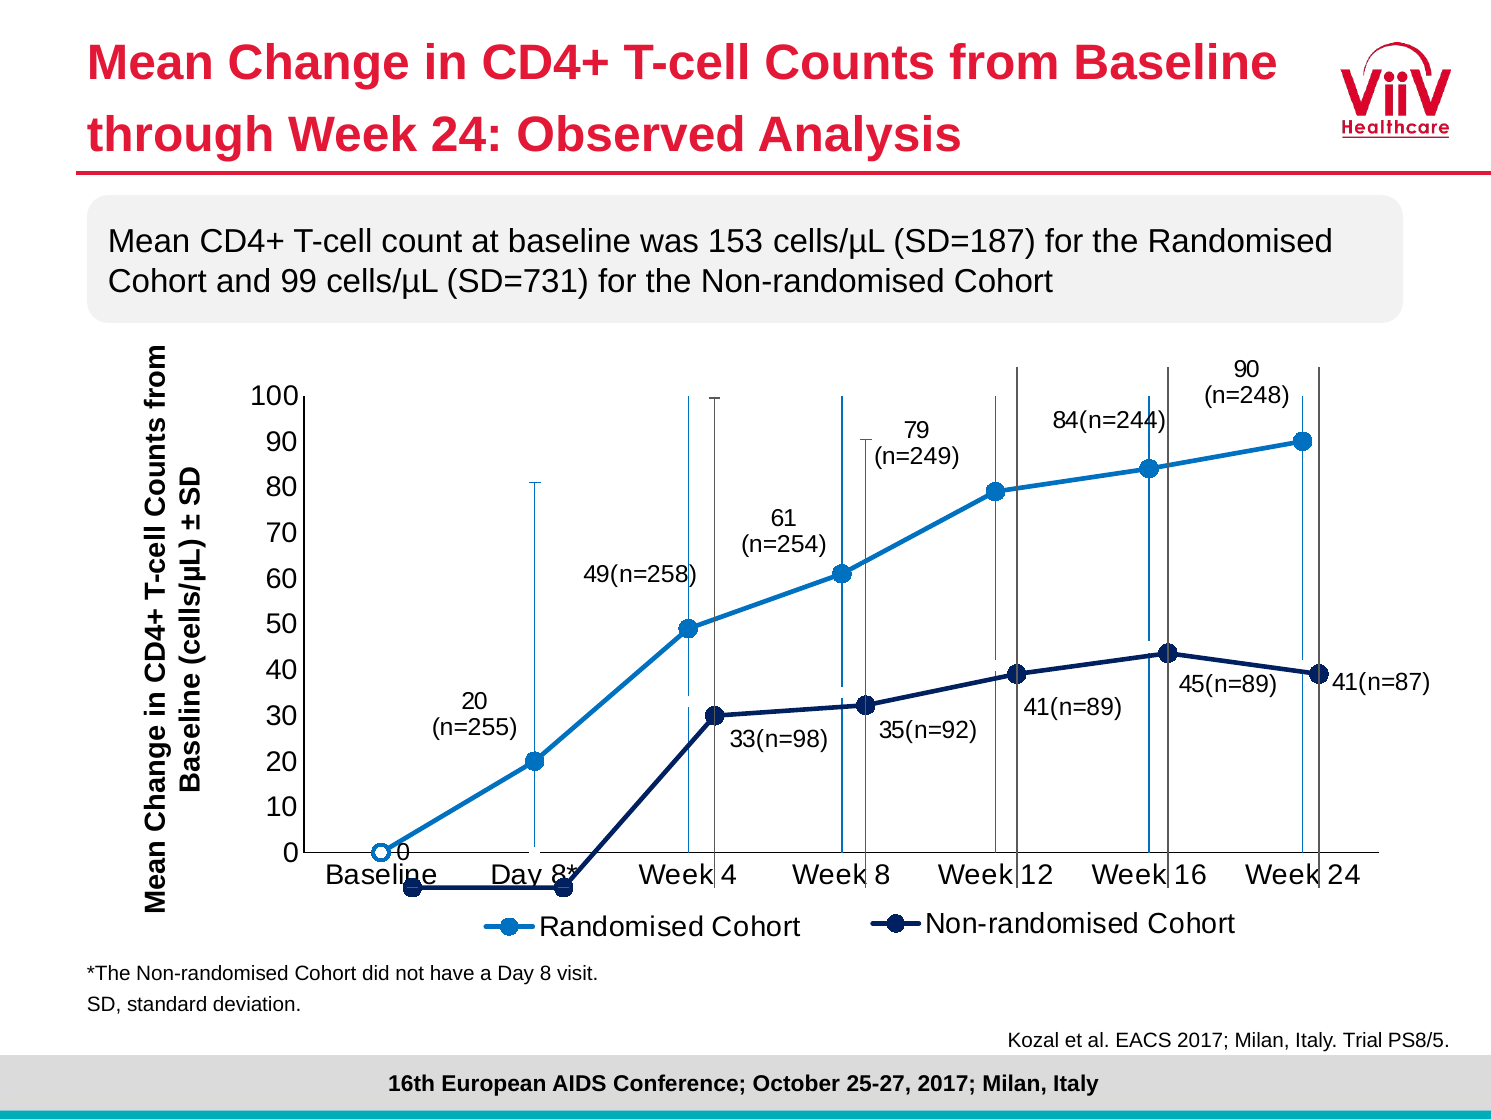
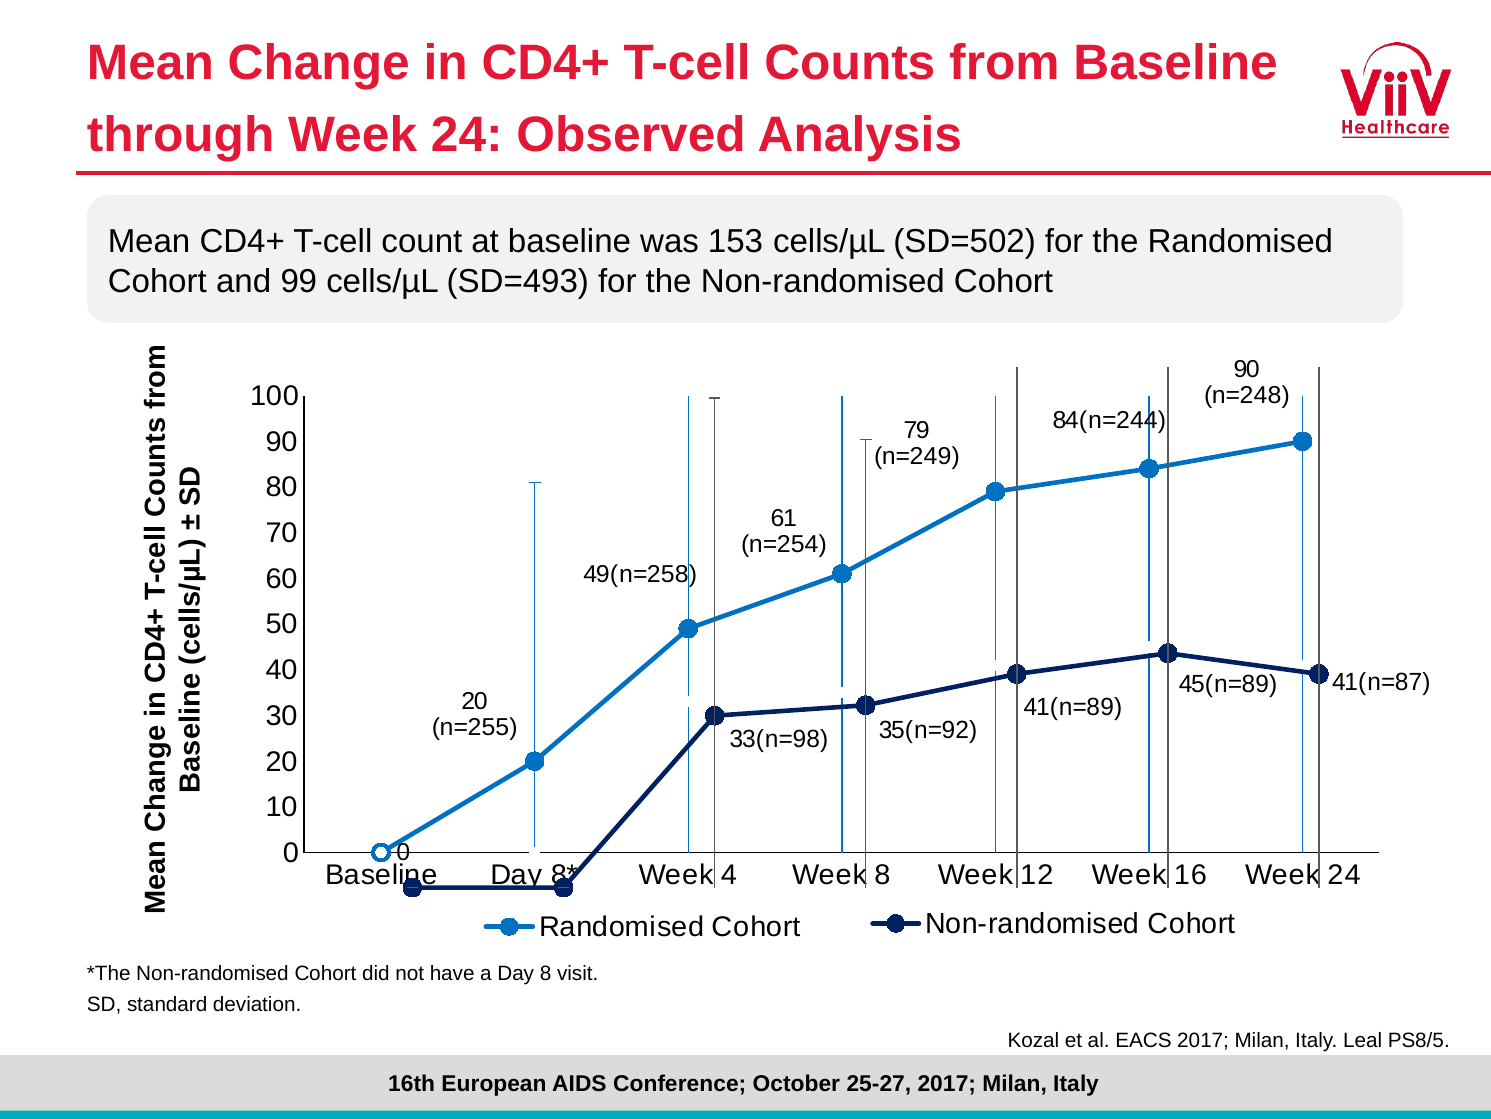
SD=187: SD=187 -> SD=502
SD=731: SD=731 -> SD=493
Trial: Trial -> Leal
